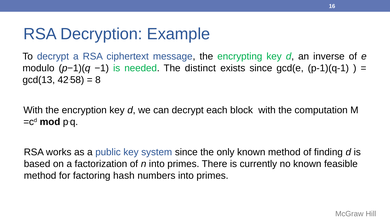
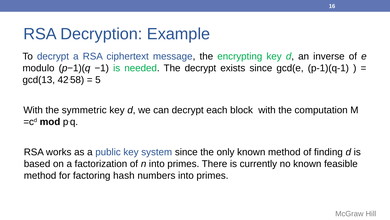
The distinct: distinct -> decrypt
8: 8 -> 5
encryption: encryption -> symmetric
